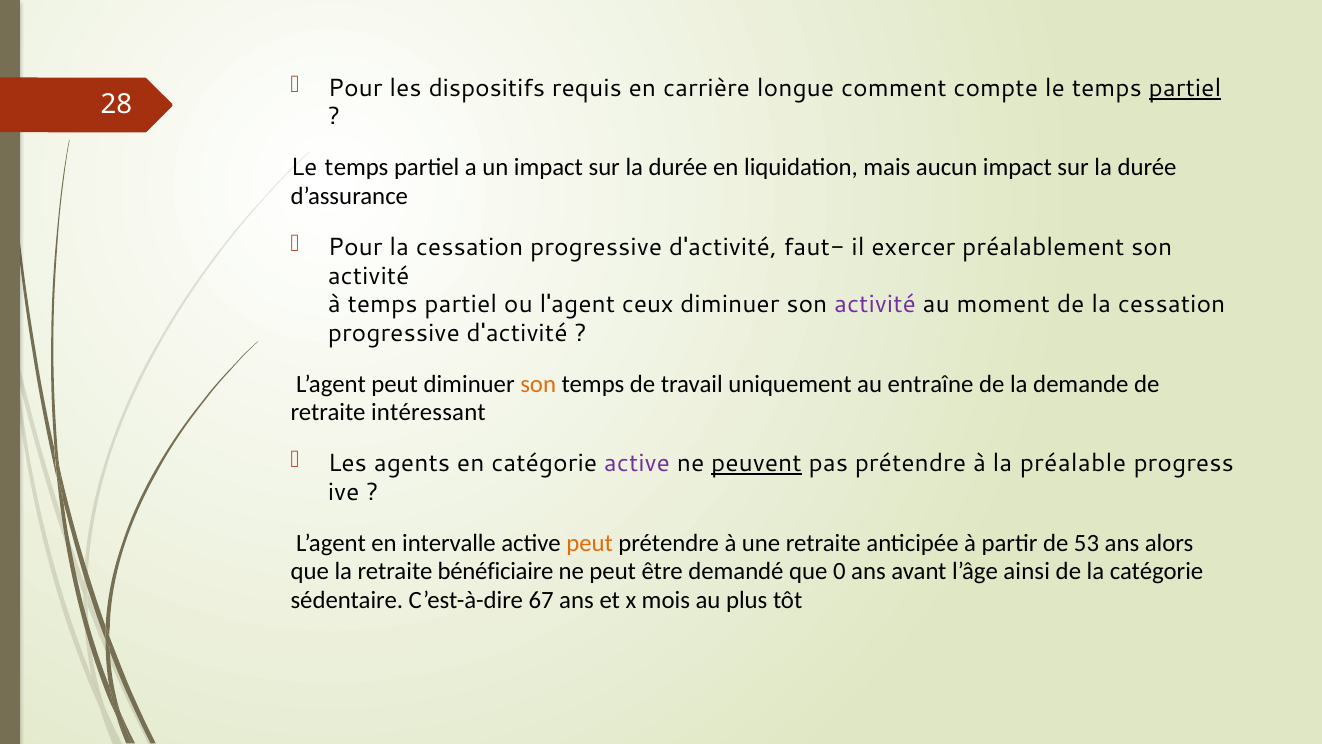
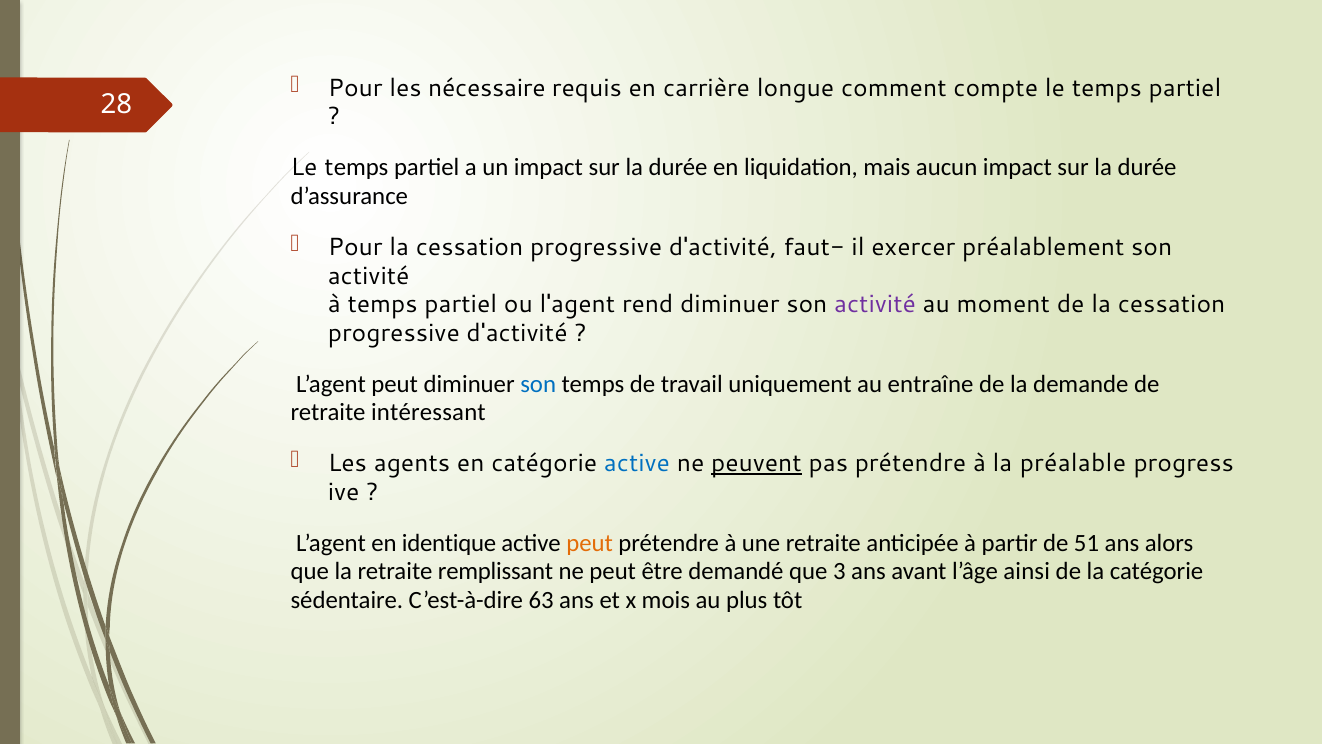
dispositifs: dispositifs -> nécessaire
partiel at (1185, 88) underline: present -> none
ceux: ceux -> rend
son at (538, 384) colour: orange -> blue
active at (637, 463) colour: purple -> blue
intervalle: intervalle -> identique
53: 53 -> 51
bénéficiaire: bénéficiaire -> remplissant
0: 0 -> 3
67: 67 -> 63
